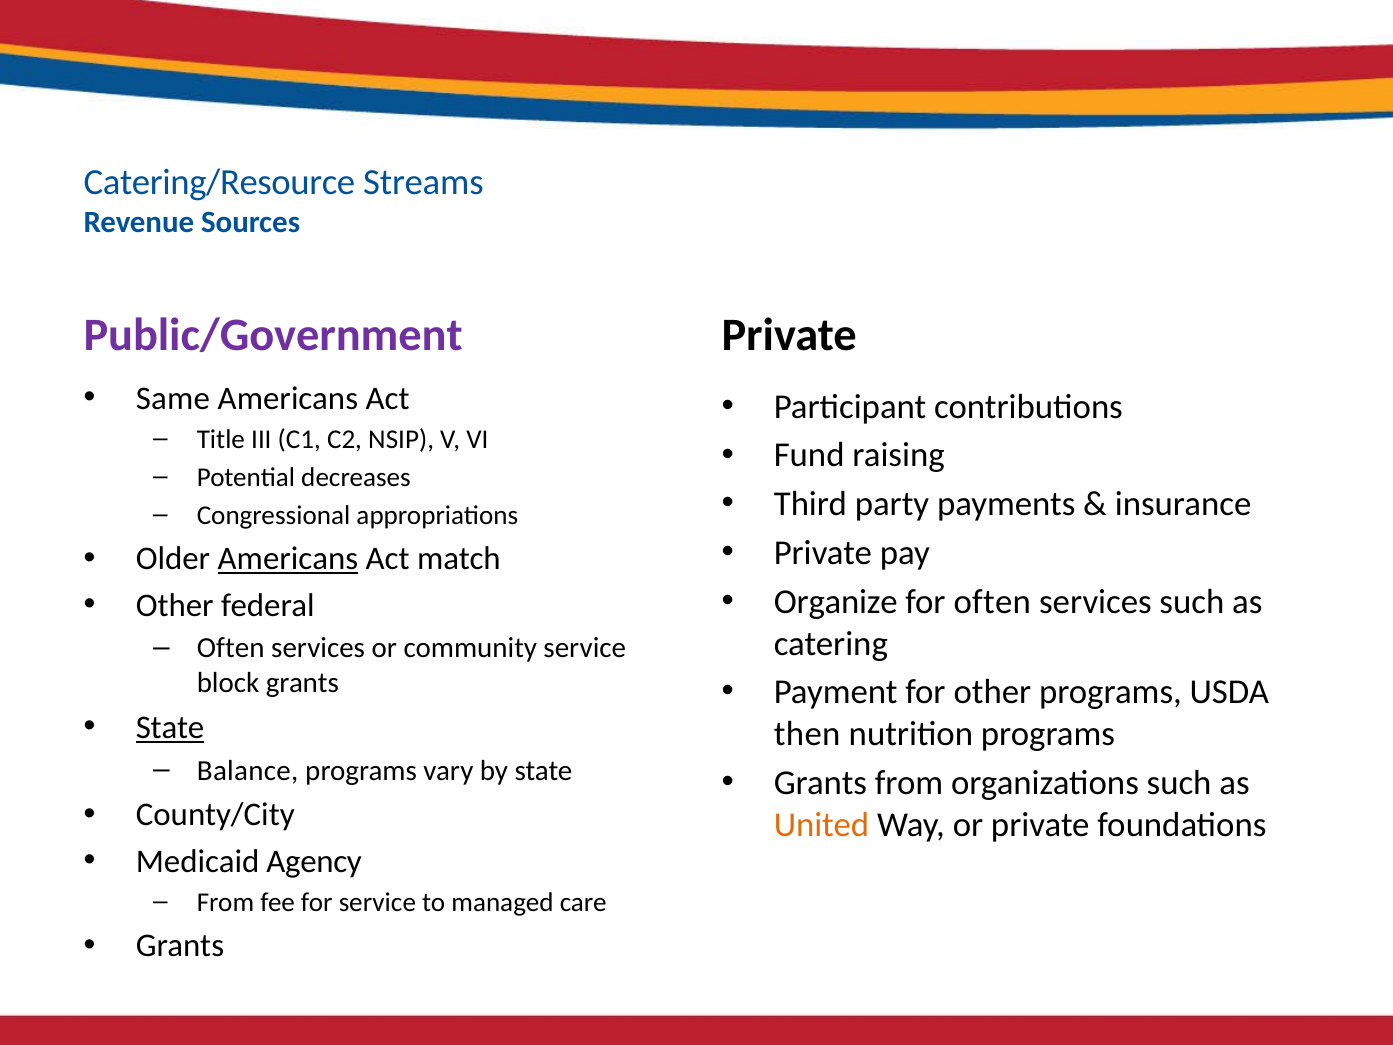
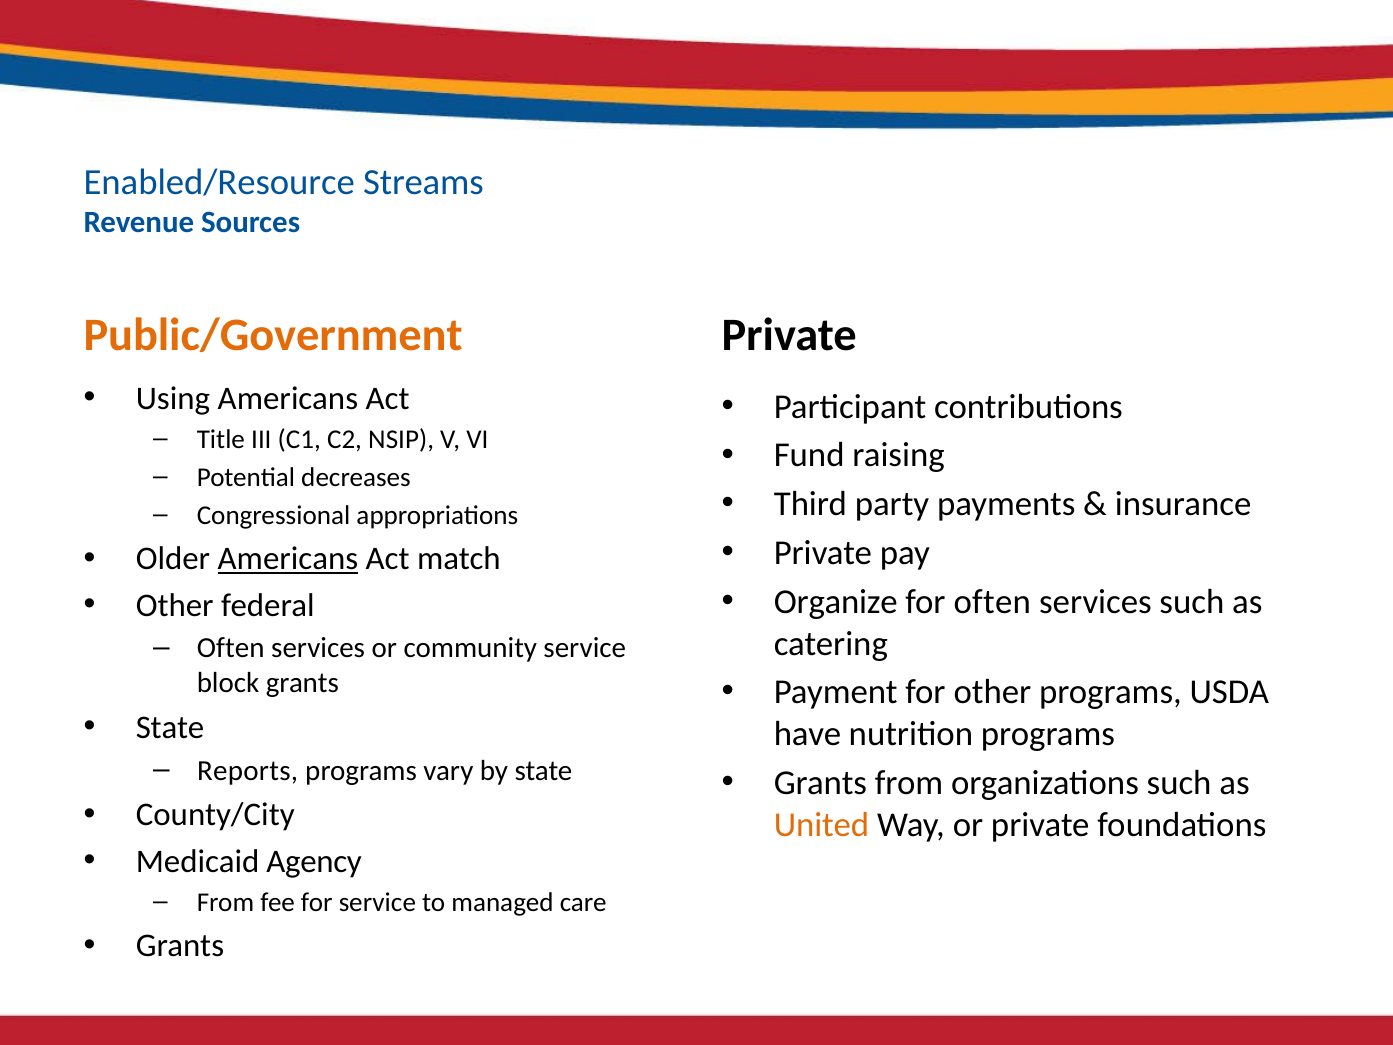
Catering/Resource: Catering/Resource -> Enabled/Resource
Public/Government colour: purple -> orange
Same: Same -> Using
State at (170, 727) underline: present -> none
then: then -> have
Balance: Balance -> Reports
